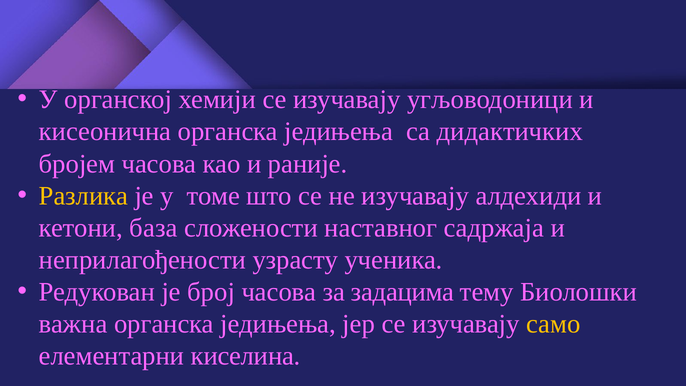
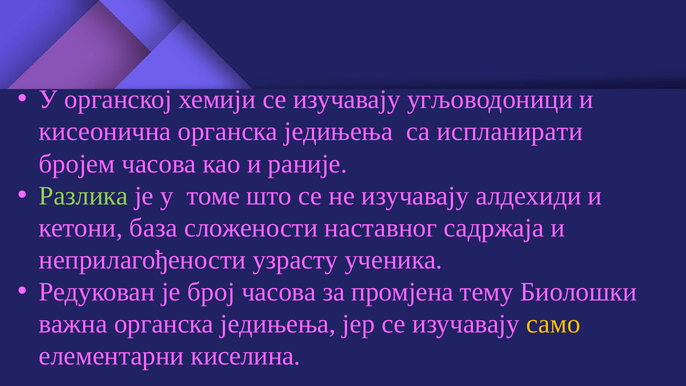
дидактичких: дидактичких -> испланирати
Разлика colour: yellow -> light green
задацима: задацима -> промјена
